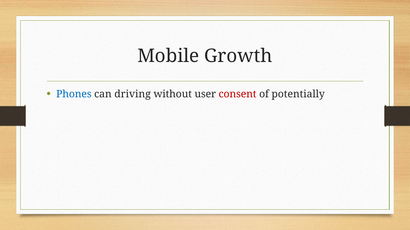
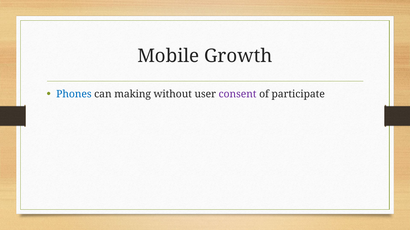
driving: driving -> making
consent colour: red -> purple
potentially: potentially -> participate
